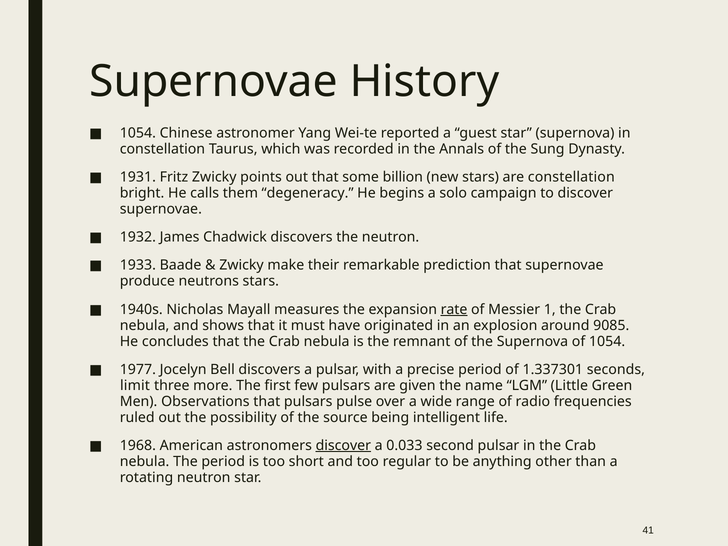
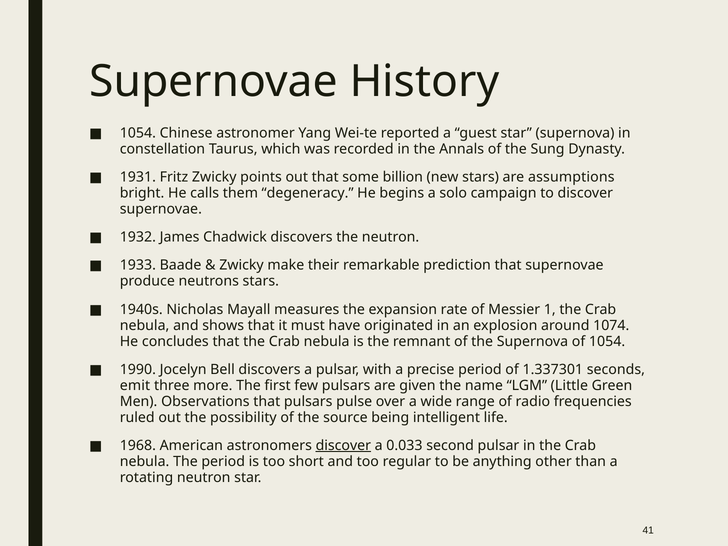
are constellation: constellation -> assumptions
rate underline: present -> none
9085: 9085 -> 1074
1977: 1977 -> 1990
limit: limit -> emit
